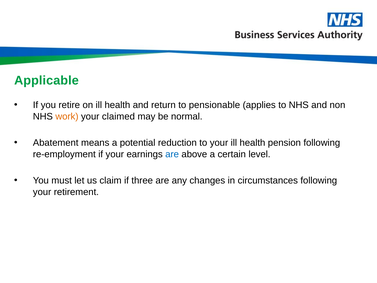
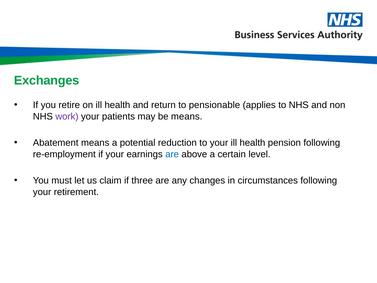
Applicable: Applicable -> Exchanges
work colour: orange -> purple
claimed: claimed -> patients
be normal: normal -> means
